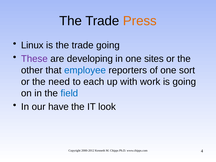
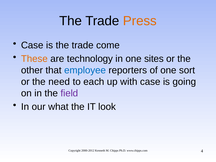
Linux at (32, 45): Linux -> Case
trade going: going -> come
These colour: purple -> orange
developing: developing -> technology
with work: work -> case
field colour: blue -> purple
have: have -> what
